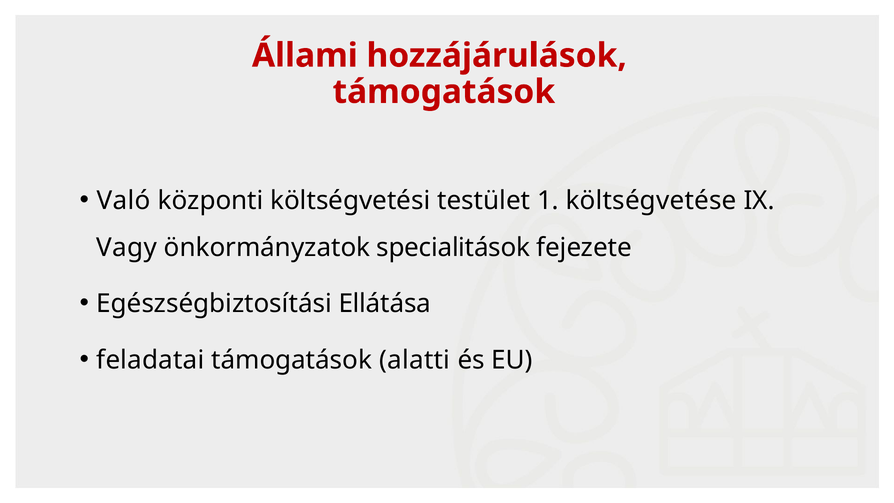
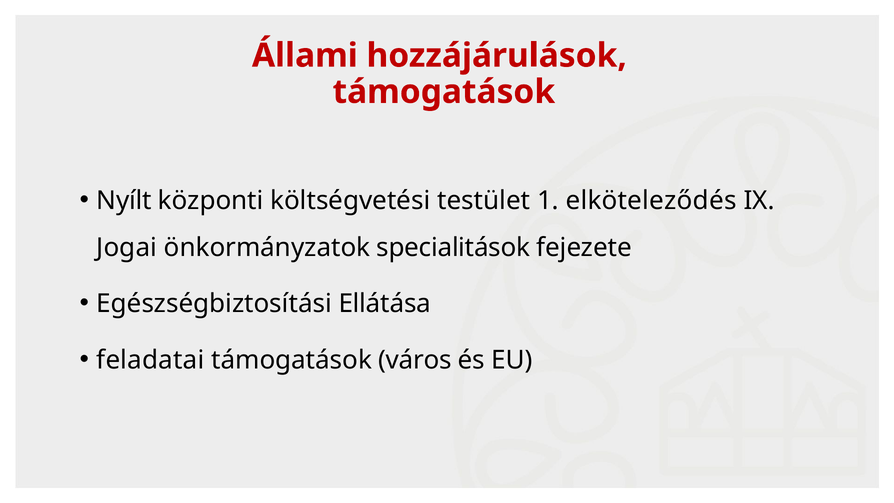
Való: Való -> Nyílt
költségvetése: költségvetése -> elköteleződés
Vagy: Vagy -> Jogai
alatti: alatti -> város
